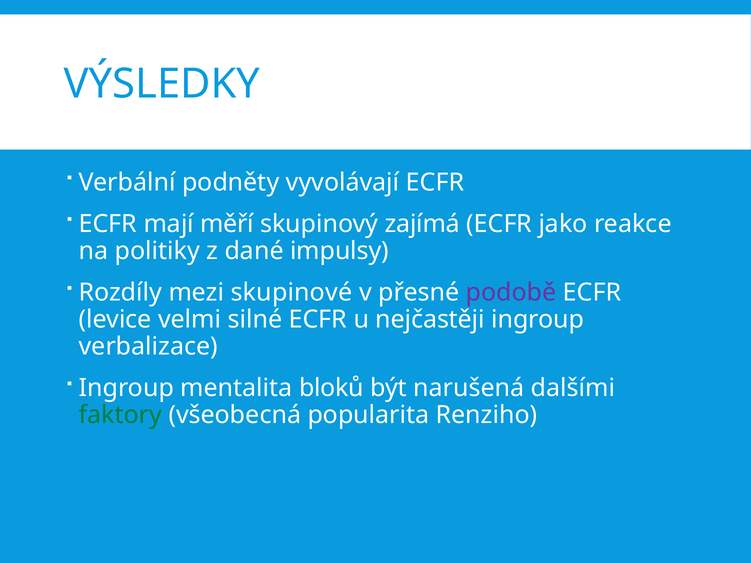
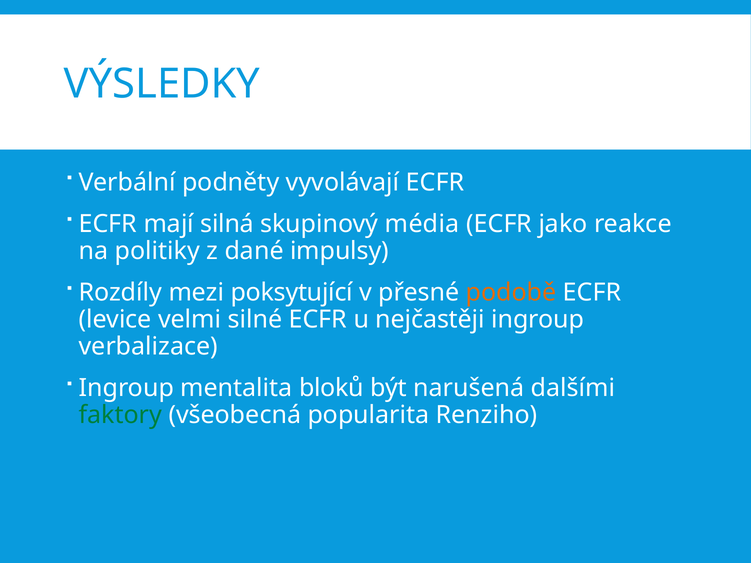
měří: měří -> silná
zajímá: zajímá -> média
skupinové: skupinové -> poksytující
podobě colour: purple -> orange
